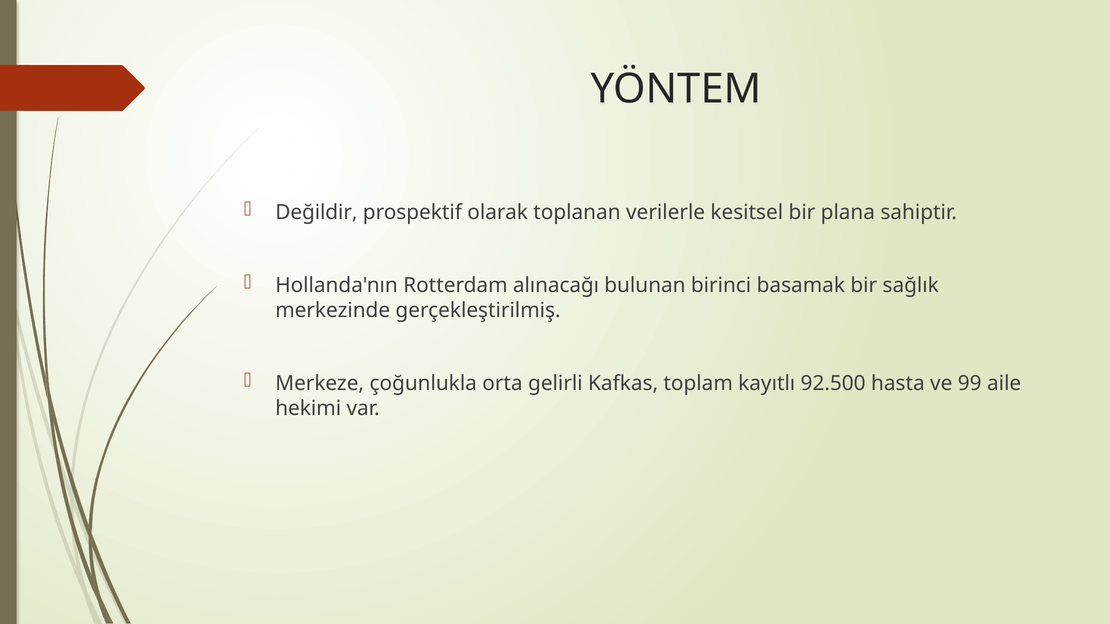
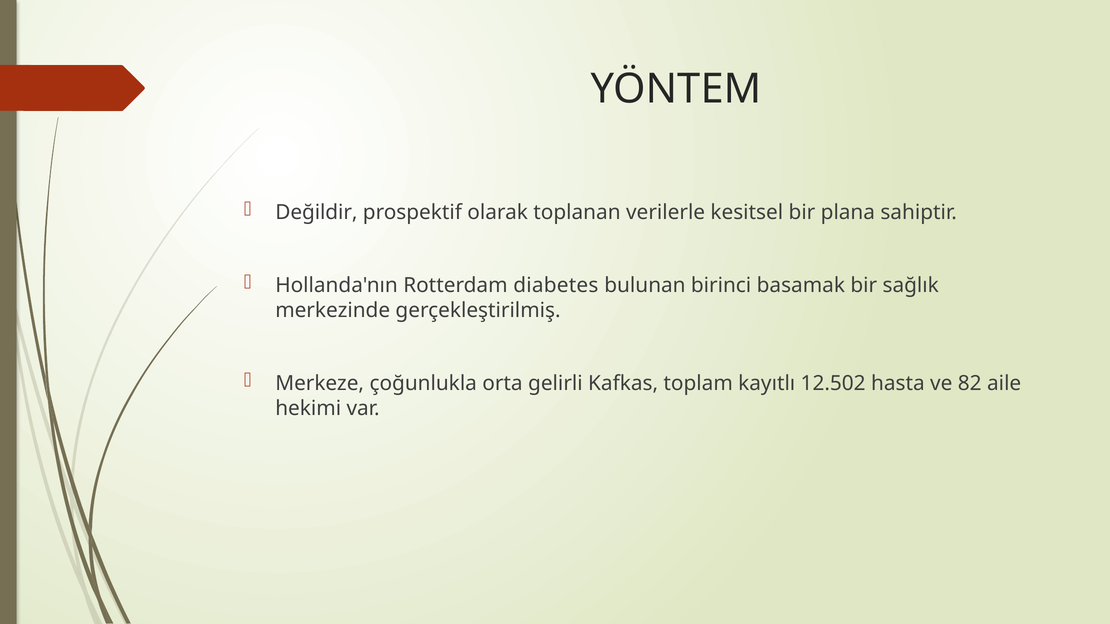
alınacağı: alınacağı -> diabetes
92.500: 92.500 -> 12.502
99: 99 -> 82
